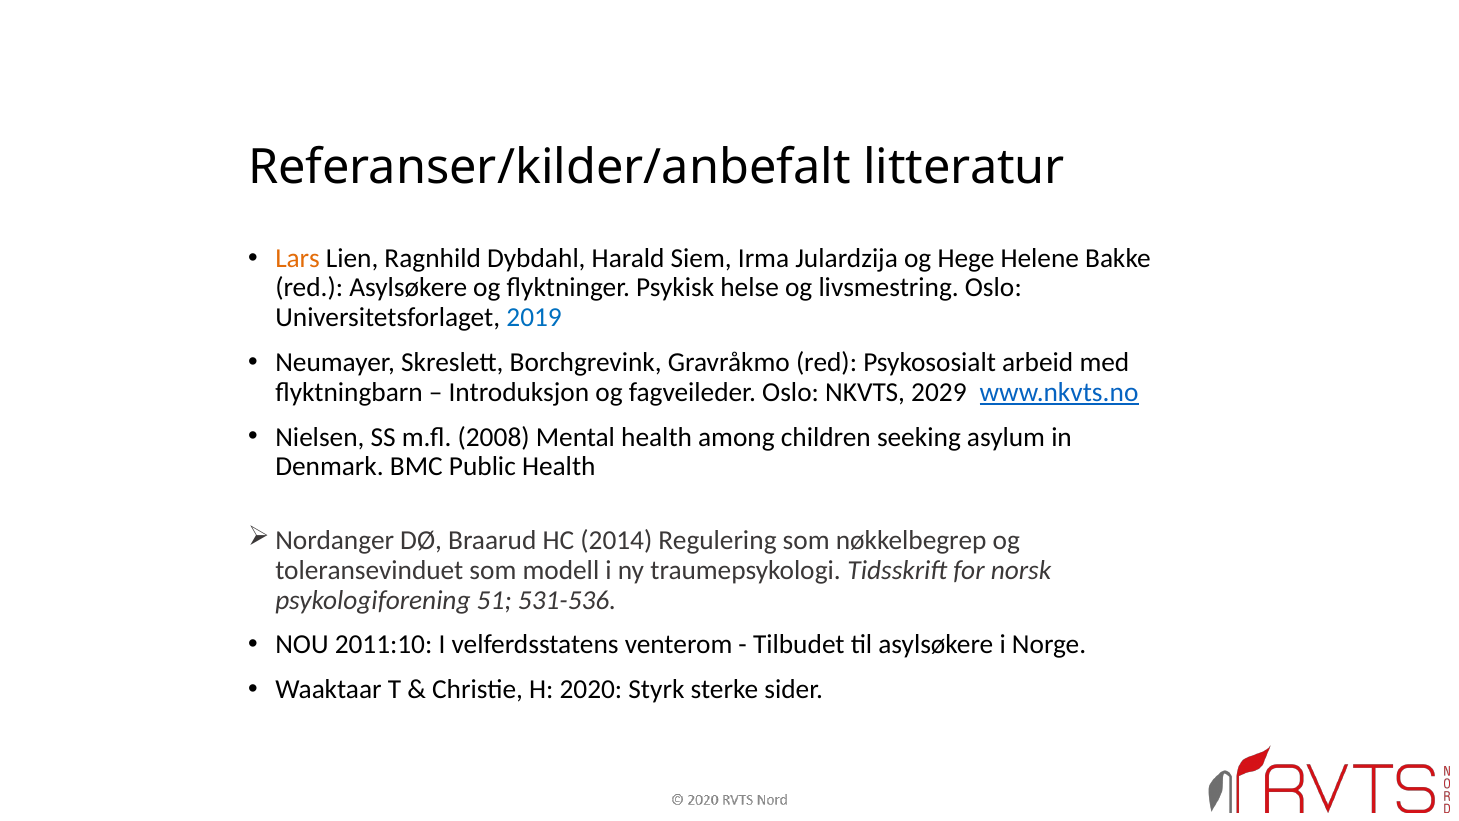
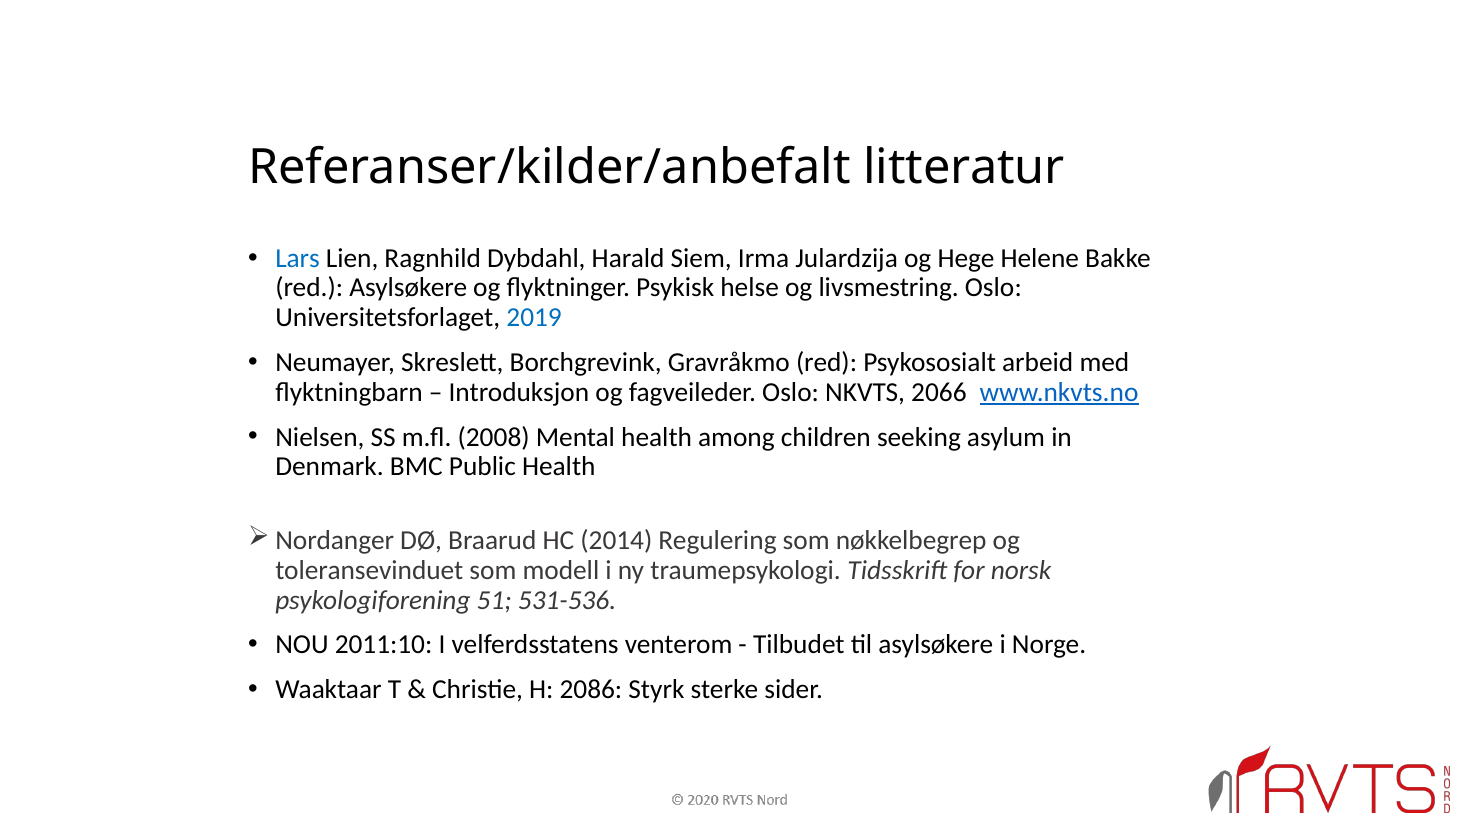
Lars colour: orange -> blue
2029: 2029 -> 2066
2020: 2020 -> 2086
